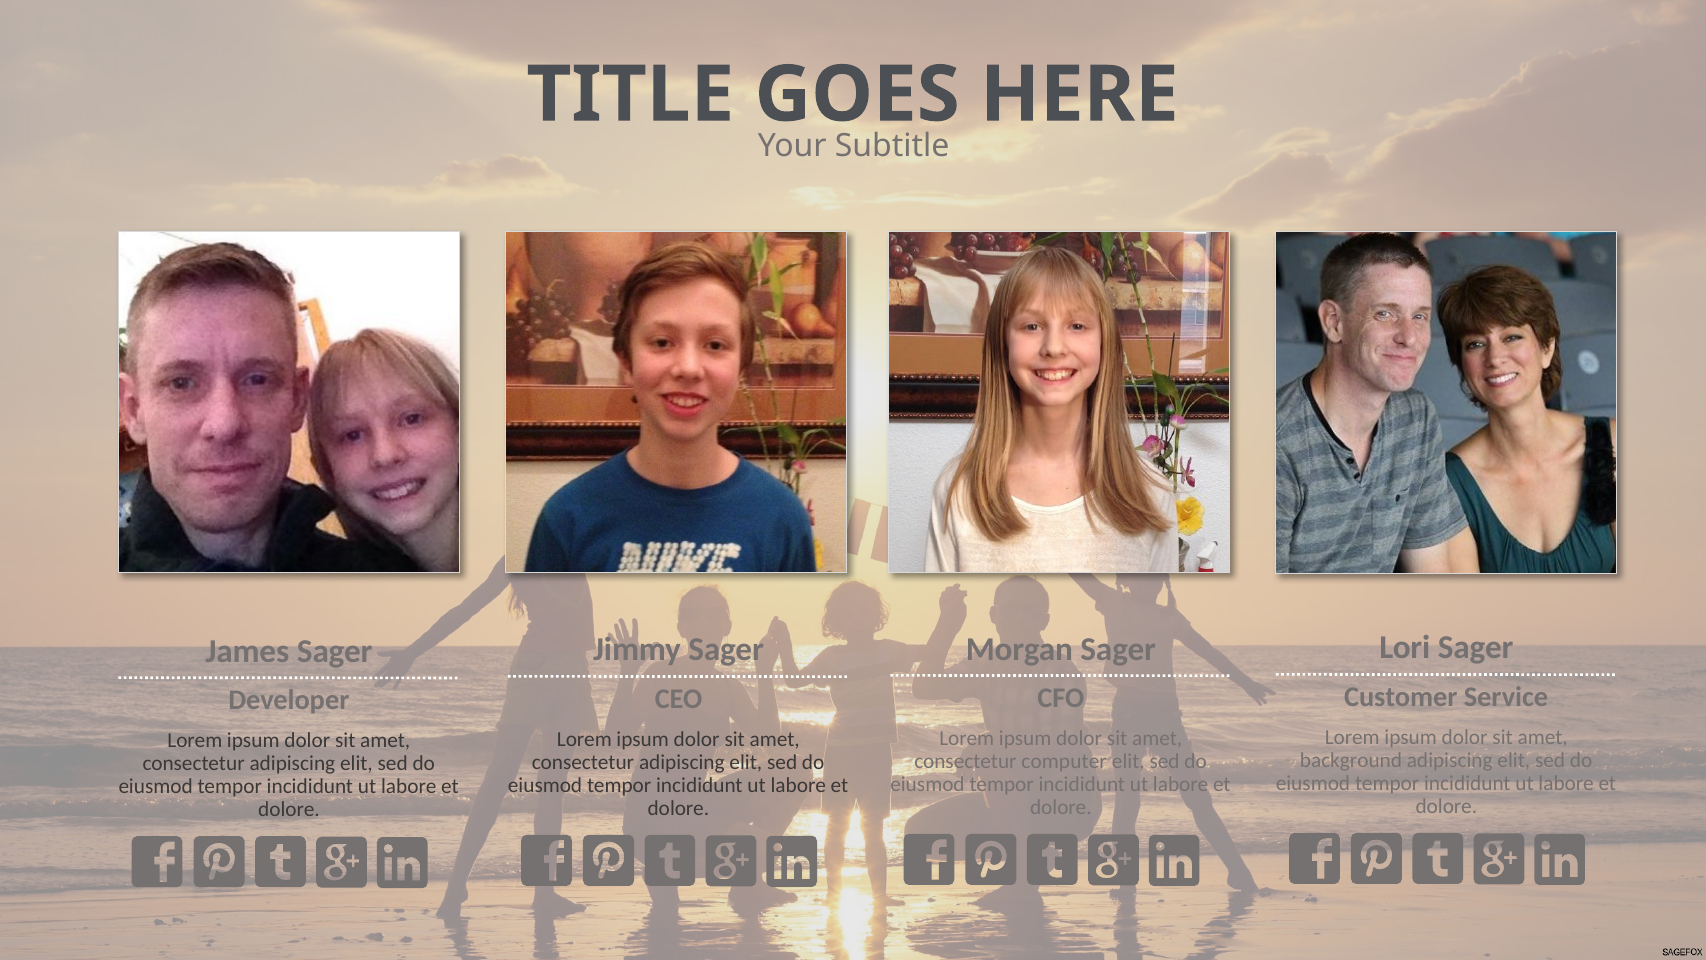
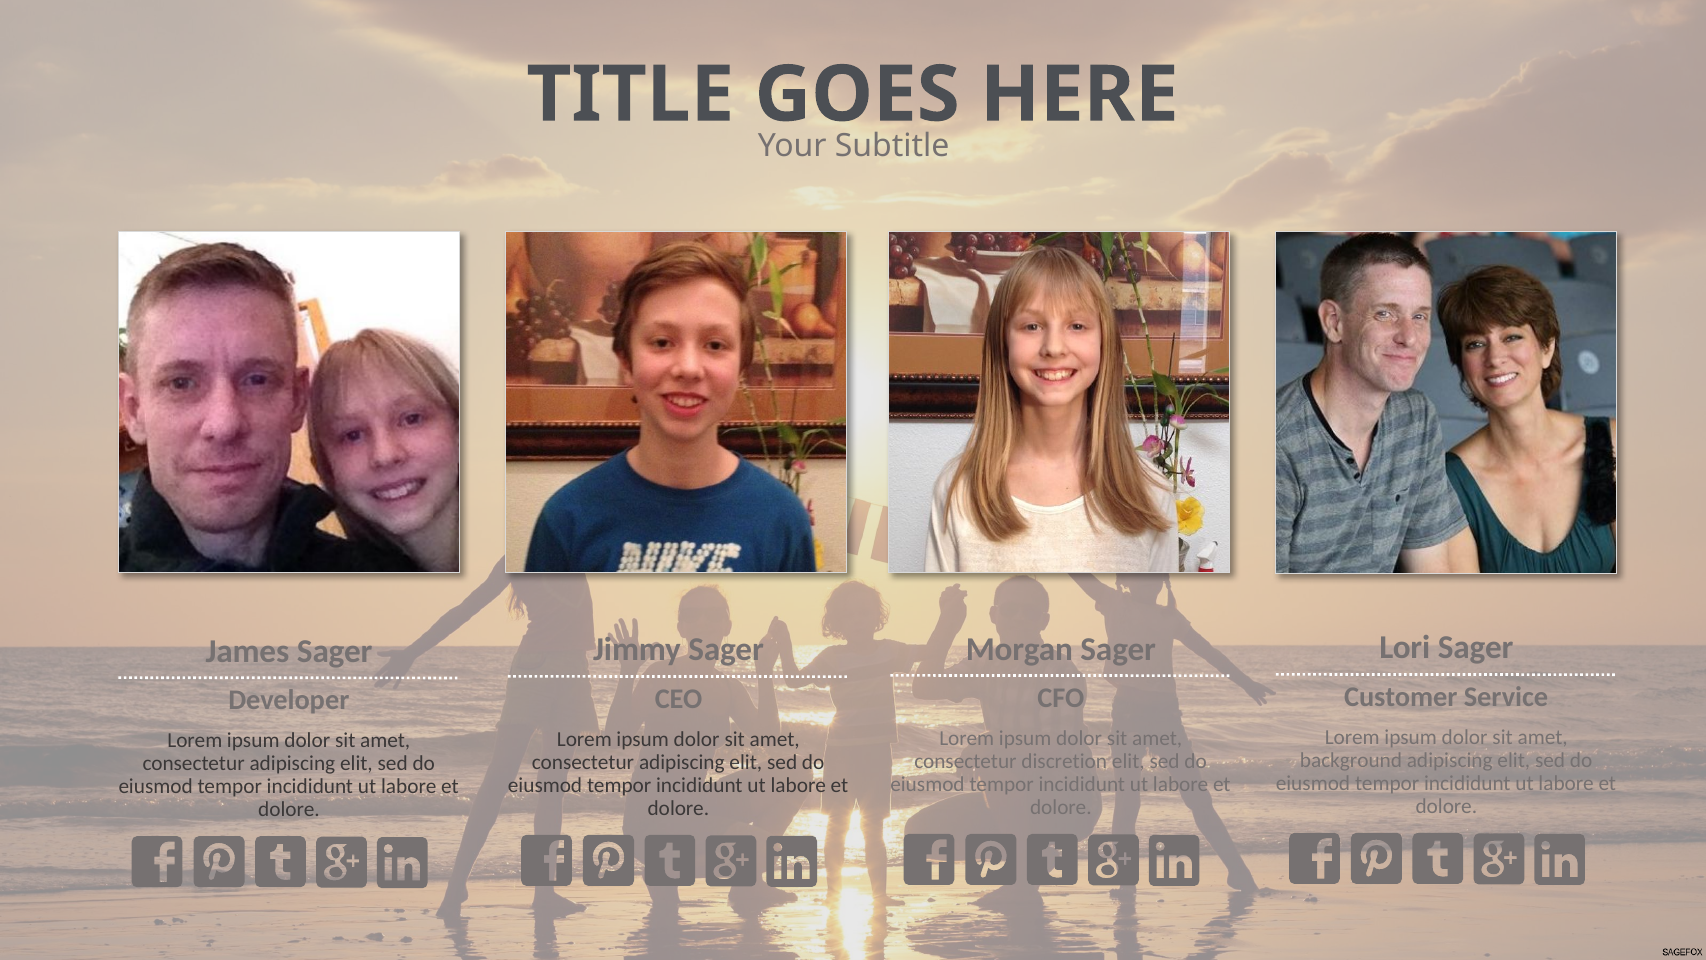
computer: computer -> discretion
